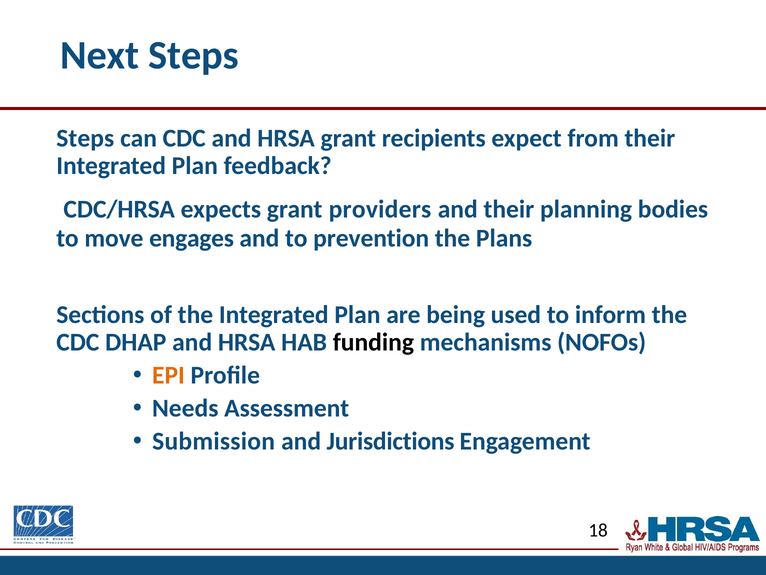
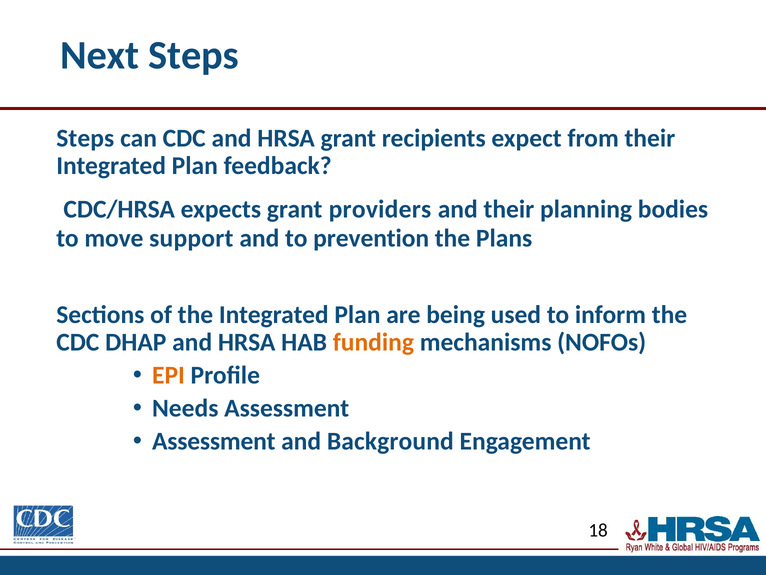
engages: engages -> support
funding colour: black -> orange
Submission at (214, 441): Submission -> Assessment
Jurisdictions: Jurisdictions -> Background
